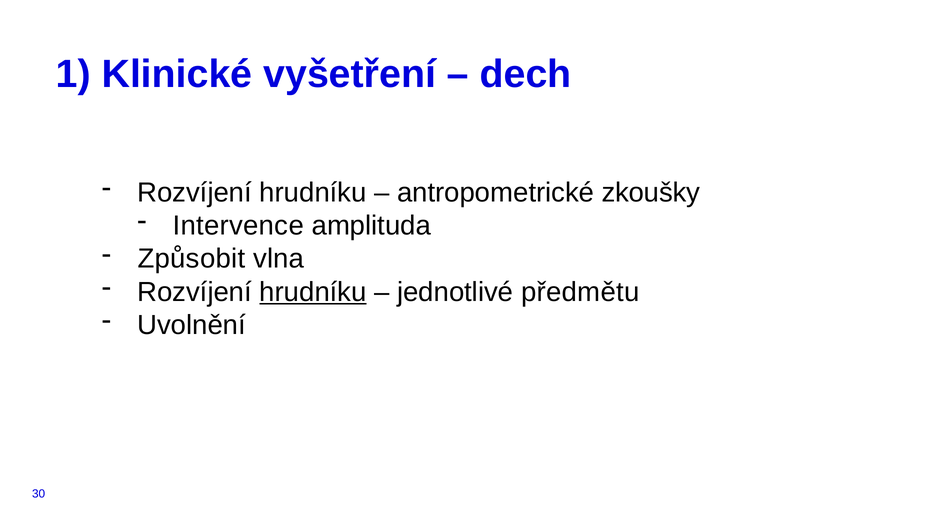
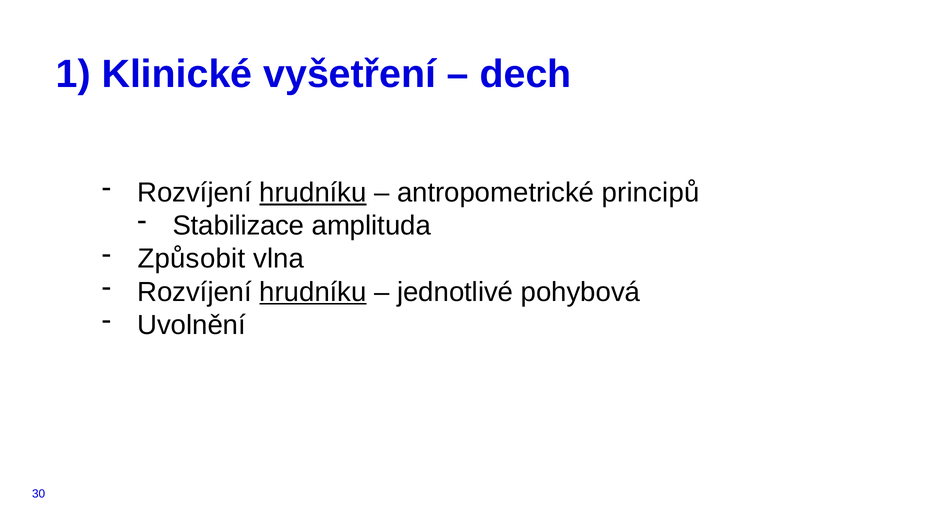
hrudníku at (313, 192) underline: none -> present
zkoušky: zkoušky -> principů
Intervence: Intervence -> Stabilizace
předmětu: předmětu -> pohybová
